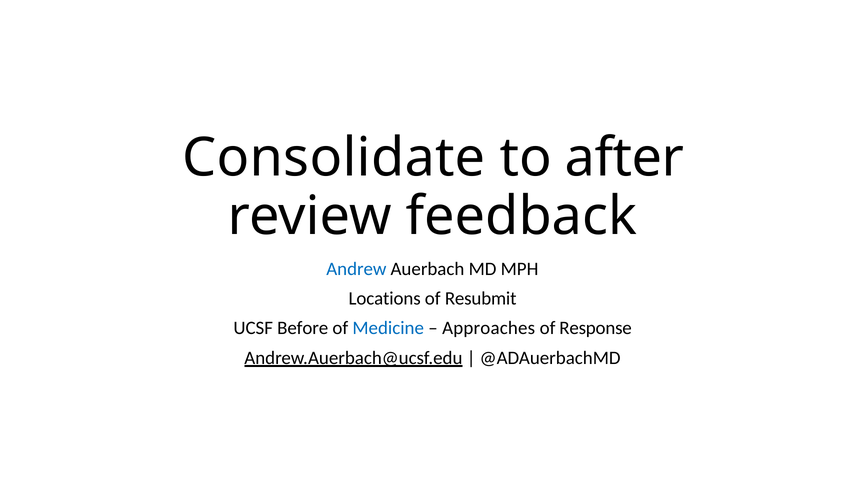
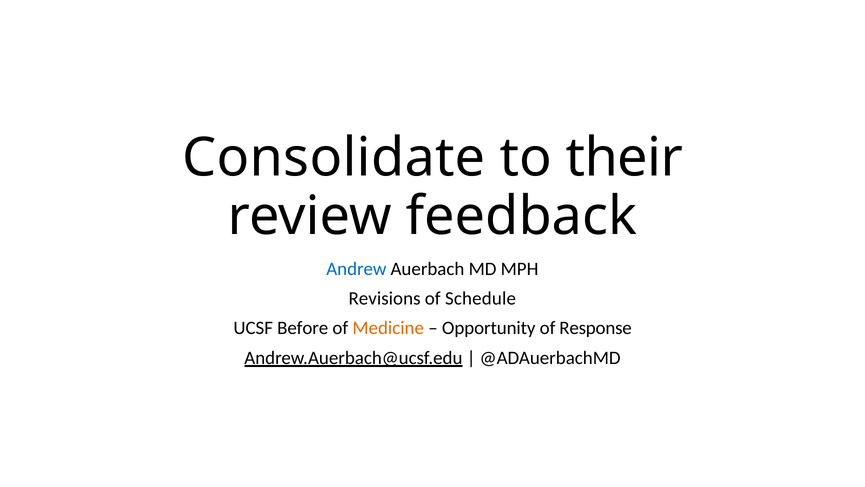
after: after -> their
Locations: Locations -> Revisions
Resubmit: Resubmit -> Schedule
Medicine colour: blue -> orange
Approaches: Approaches -> Opportunity
